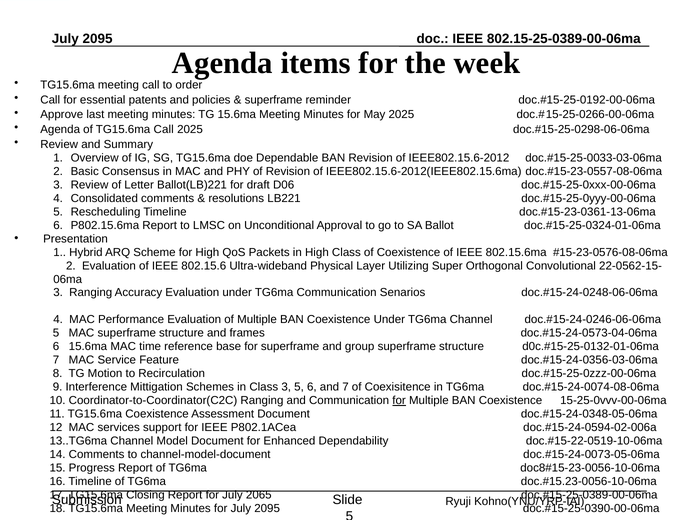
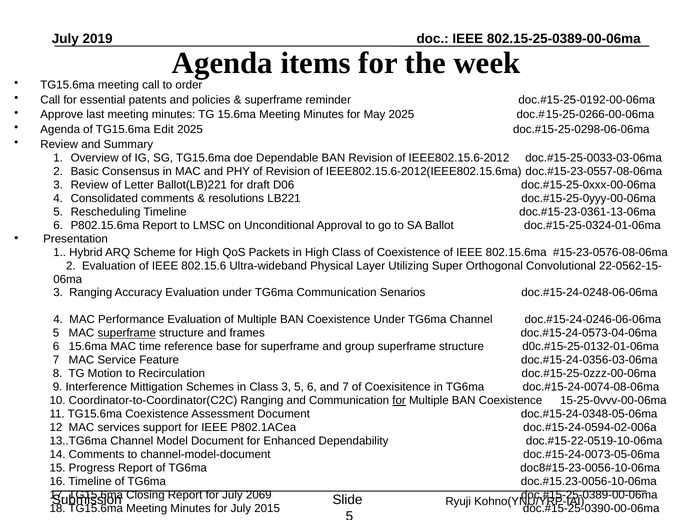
2095 at (98, 39): 2095 -> 2019
TG15.6ma Call: Call -> Edit
superframe at (127, 333) underline: none -> present
2065: 2065 -> 2069
for July 2095: 2095 -> 2015
